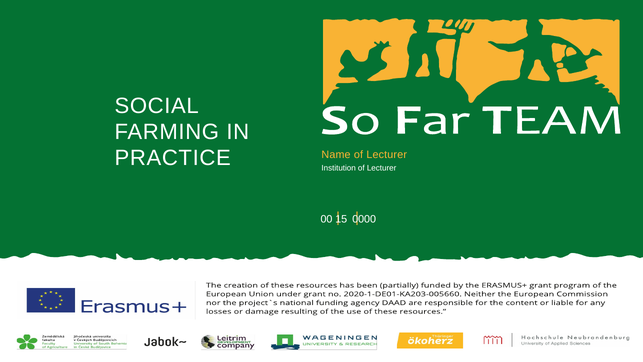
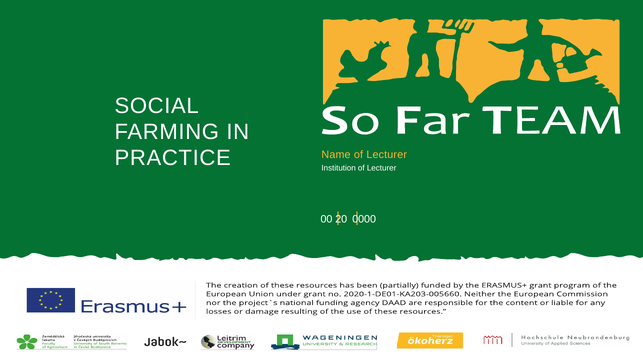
15: 15 -> 20
